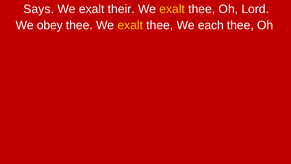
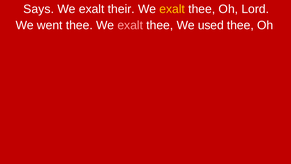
obey: obey -> went
exalt at (130, 25) colour: yellow -> pink
each: each -> used
